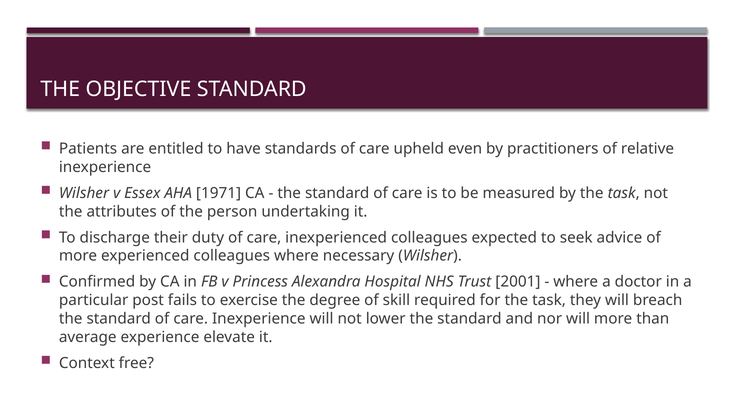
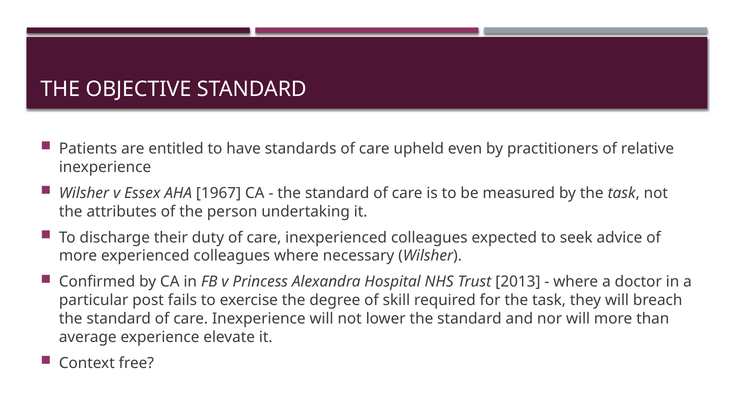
1971: 1971 -> 1967
2001: 2001 -> 2013
